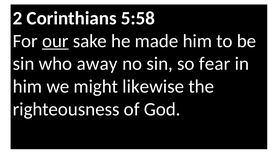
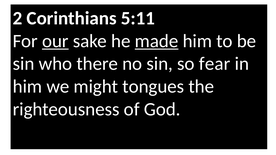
5:58: 5:58 -> 5:11
made underline: none -> present
away: away -> there
likewise: likewise -> tongues
